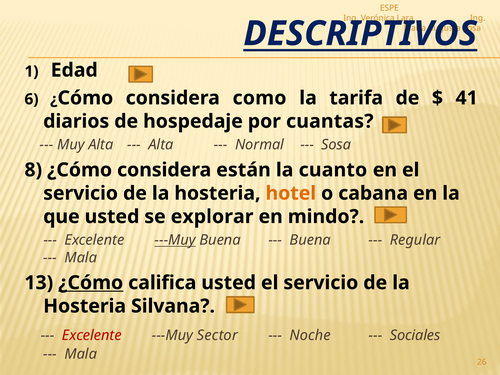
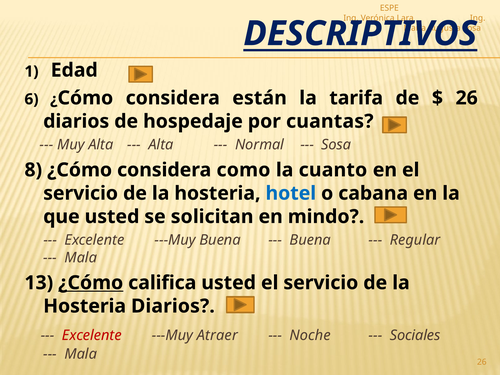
como: como -> están
41 at (467, 98): 41 -> 26
están: están -> como
hotel colour: orange -> blue
explorar: explorar -> solicitan
---Muy at (175, 240) underline: present -> none
Hosteria Silvana: Silvana -> Diarios
Sector: Sector -> Atraer
